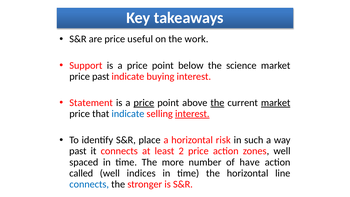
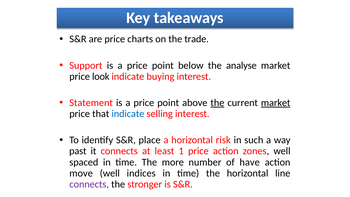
useful: useful -> charts
work: work -> trade
science: science -> analyse
price past: past -> look
price at (144, 103) underline: present -> none
interest at (192, 114) underline: present -> none
2: 2 -> 1
called: called -> move
connects at (89, 184) colour: blue -> purple
